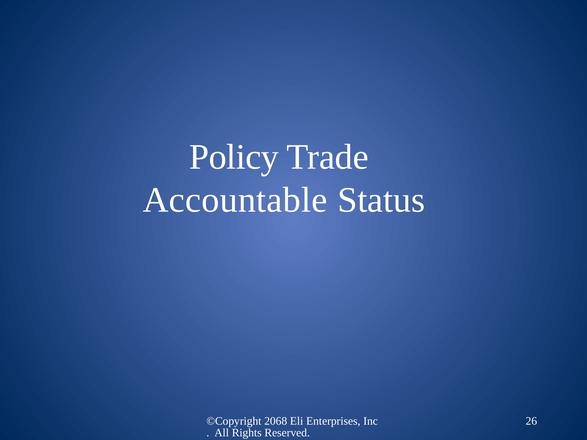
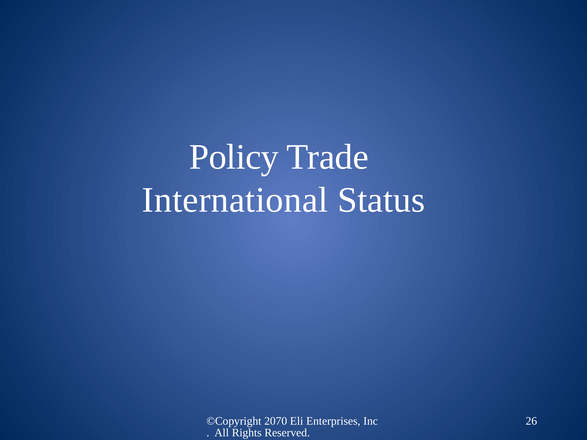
Accountable: Accountable -> International
2068: 2068 -> 2070
